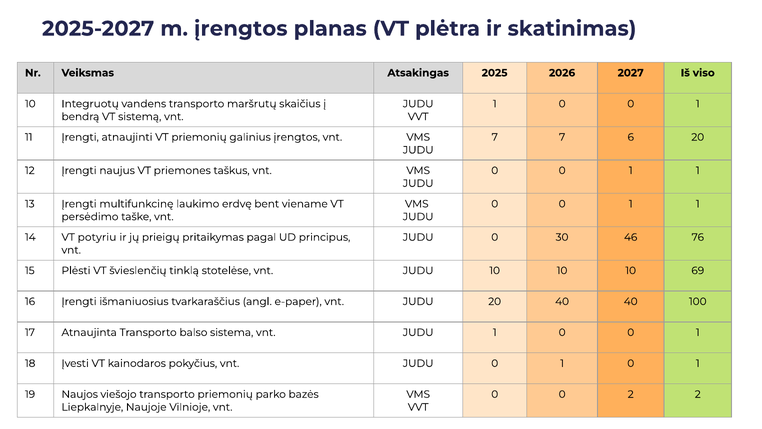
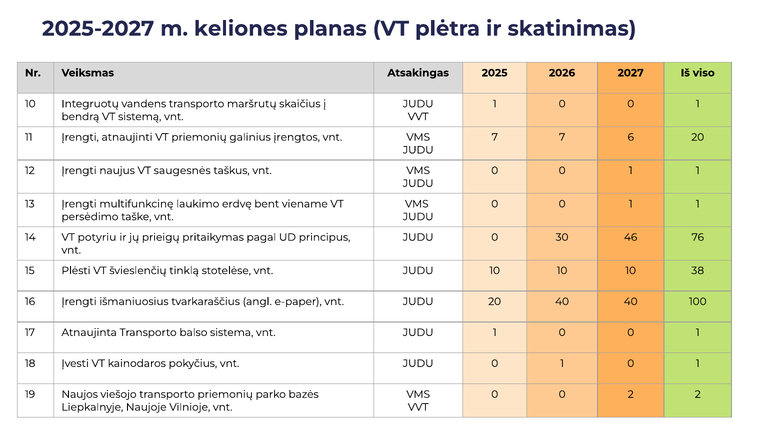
m įrengtos: įrengtos -> keliones
priemones: priemones -> saugesnės
69: 69 -> 38
